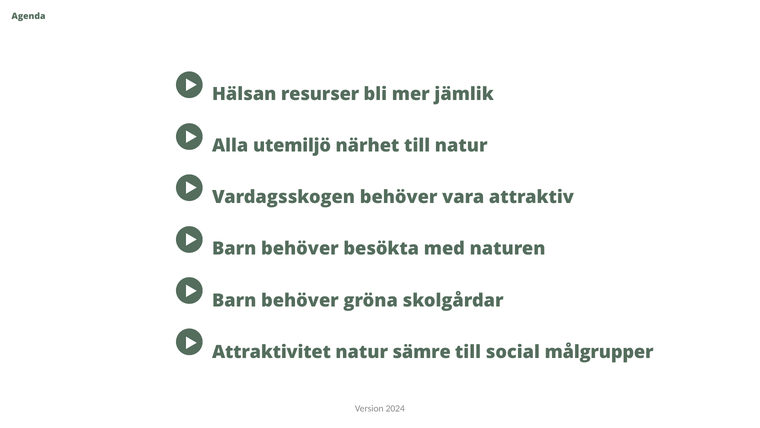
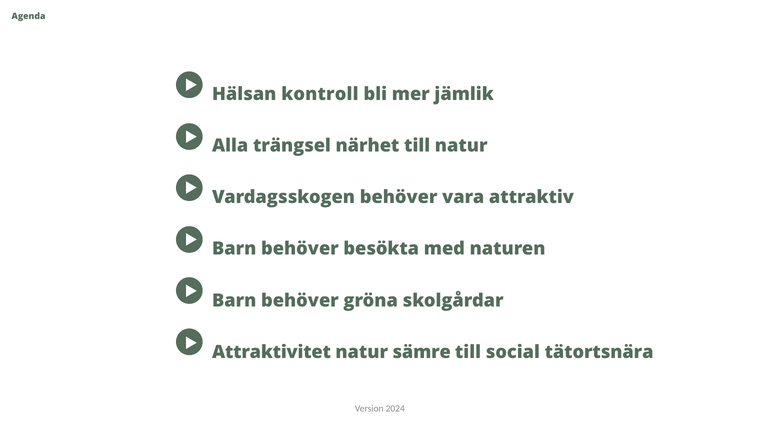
resurser: resurser -> kontroll
utemiljö: utemiljö -> trängsel
målgrupper: målgrupper -> tätortsnära
